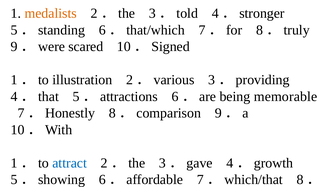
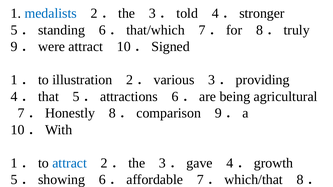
medalists colour: orange -> blue
scared at (86, 47): scared -> attract
memorable: memorable -> agricultural
